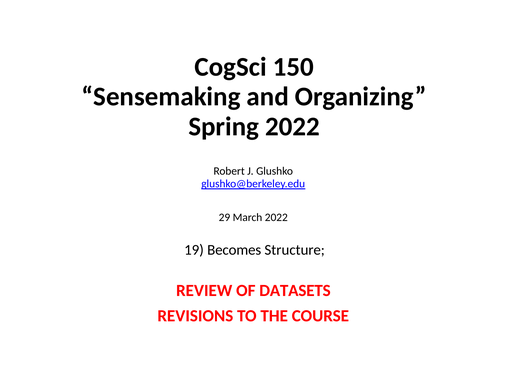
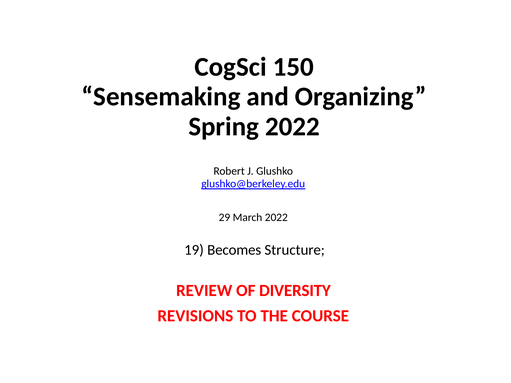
DATASETS: DATASETS -> DIVERSITY
